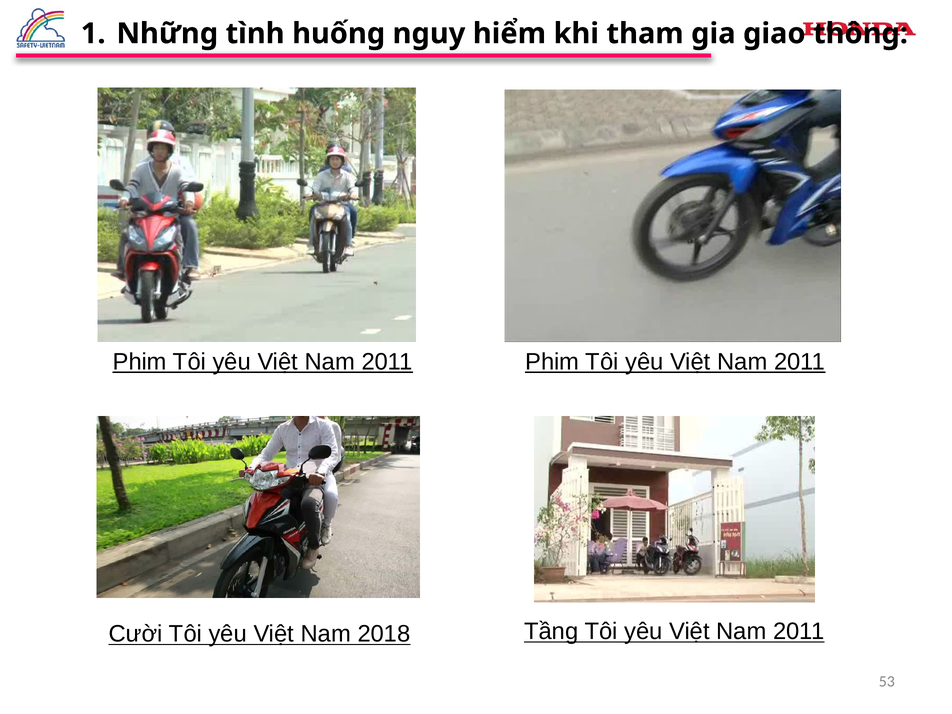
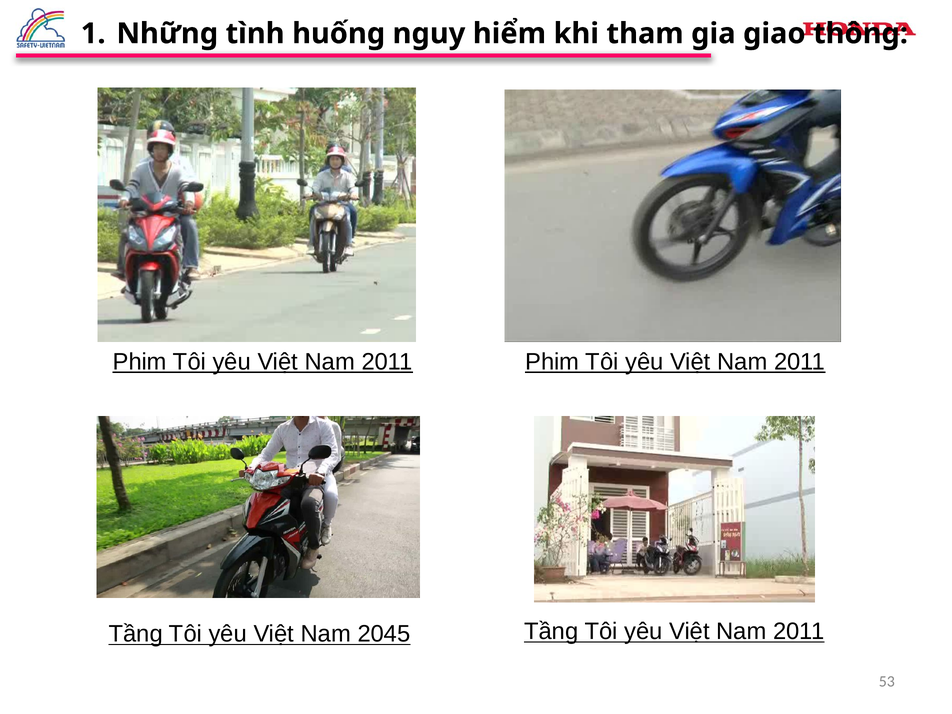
Cười at (136, 634): Cười -> Tầng
2018: 2018 -> 2045
